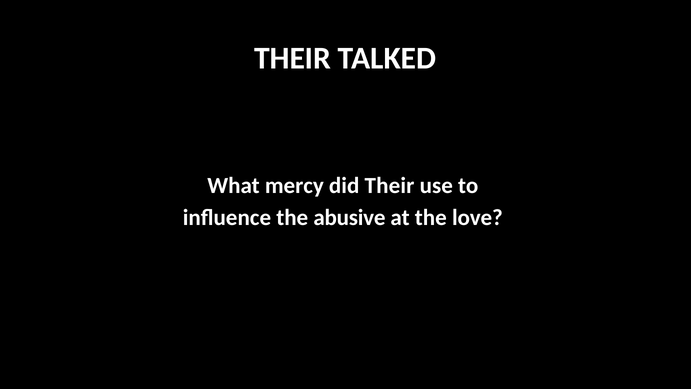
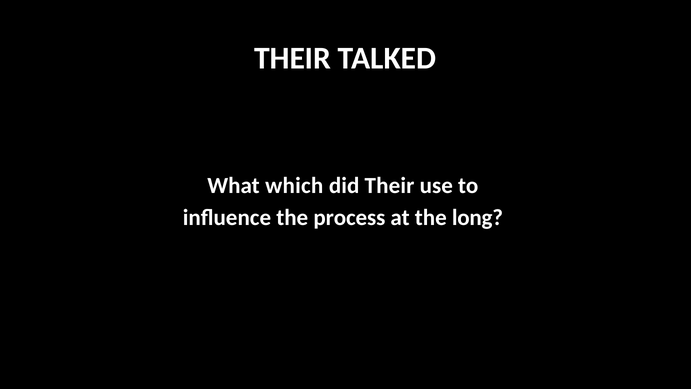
mercy: mercy -> which
abusive: abusive -> process
love: love -> long
